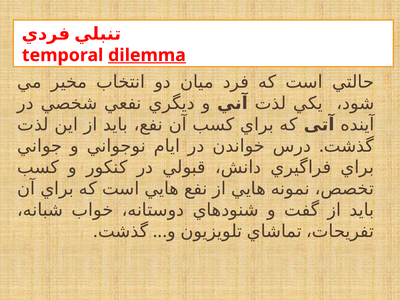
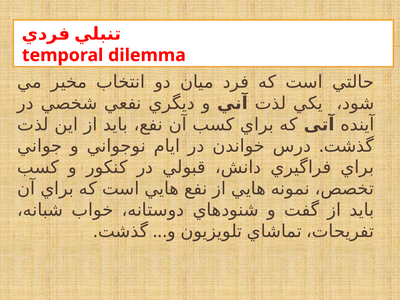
dilemma underline: present -> none
